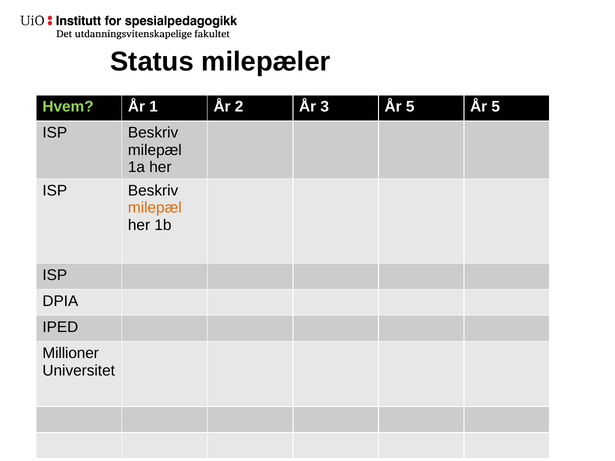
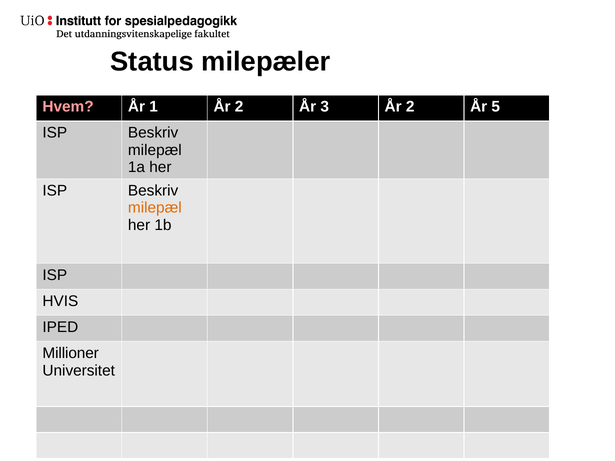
Hvem colour: light green -> pink
3 År 5: 5 -> 2
DPIA: DPIA -> HVIS
